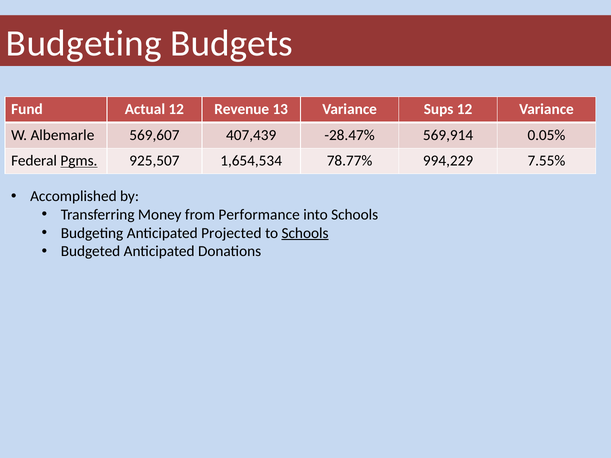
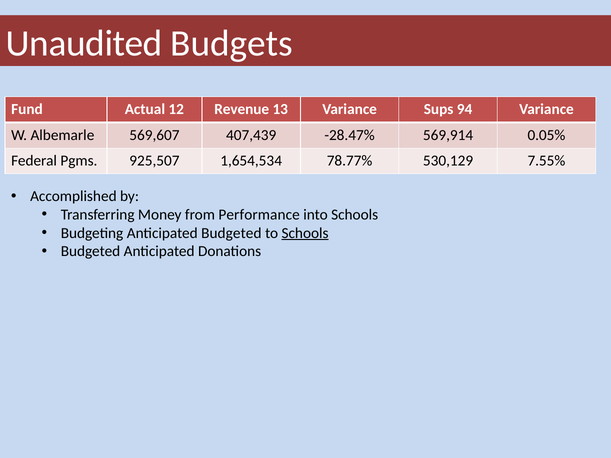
Budgeting at (84, 43): Budgeting -> Unaudited
Sups 12: 12 -> 94
Pgms underline: present -> none
994,229: 994,229 -> 530,129
Anticipated Projected: Projected -> Budgeted
